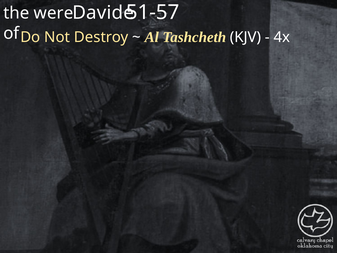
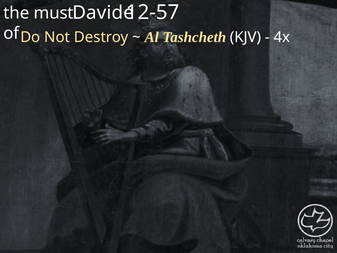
51-57: 51-57 -> 12-57
were: were -> must
